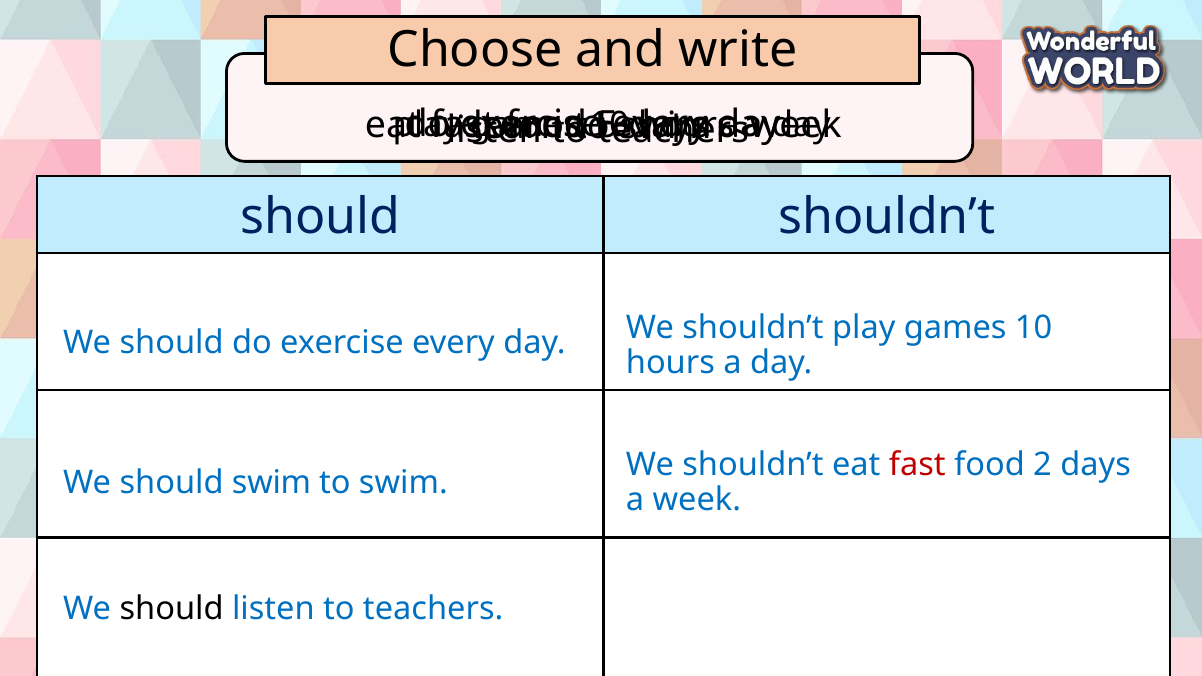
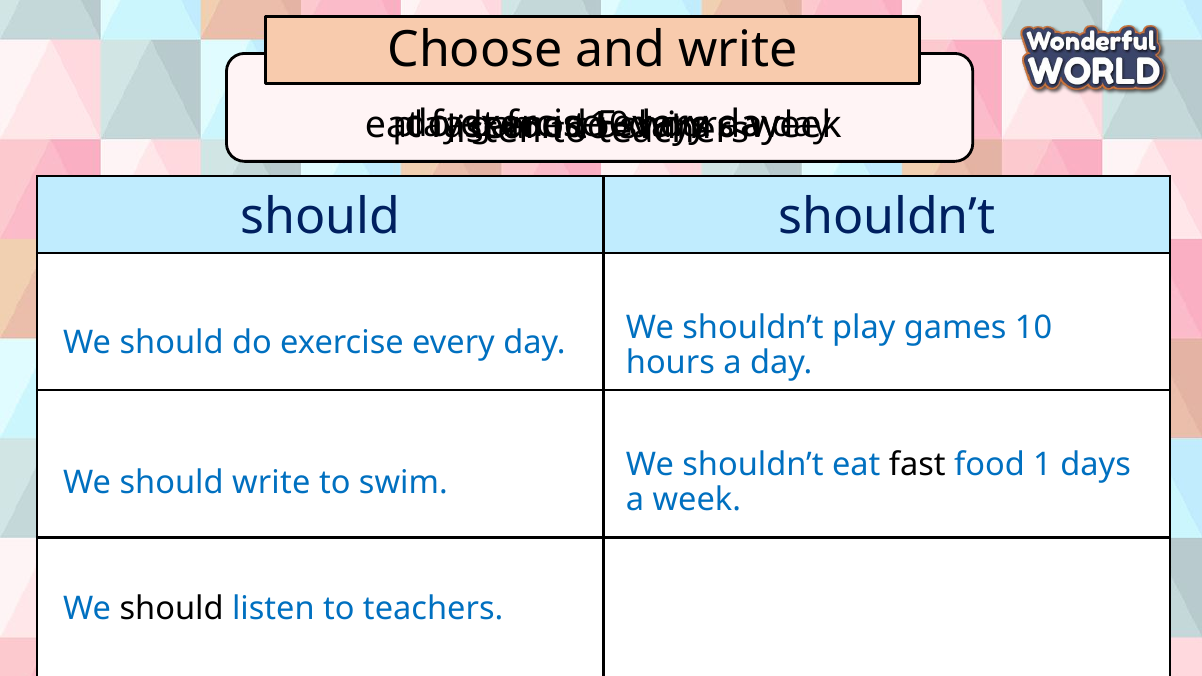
fast at (917, 465) colour: red -> black
2: 2 -> 1
should swim: swim -> write
